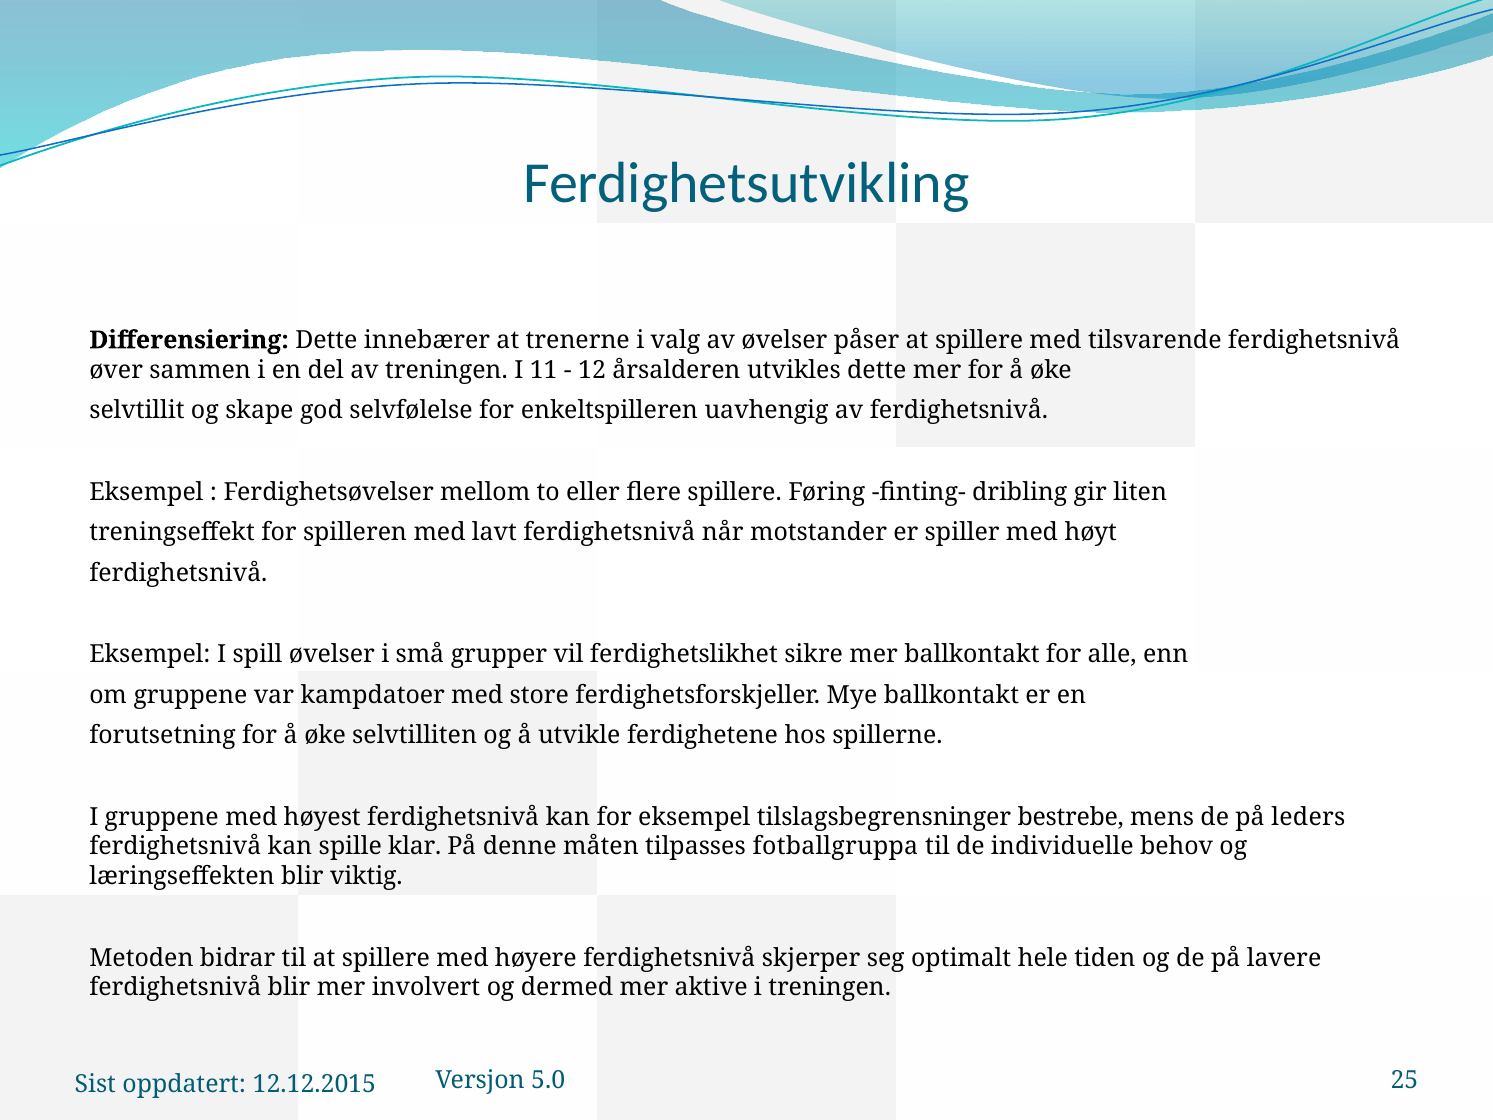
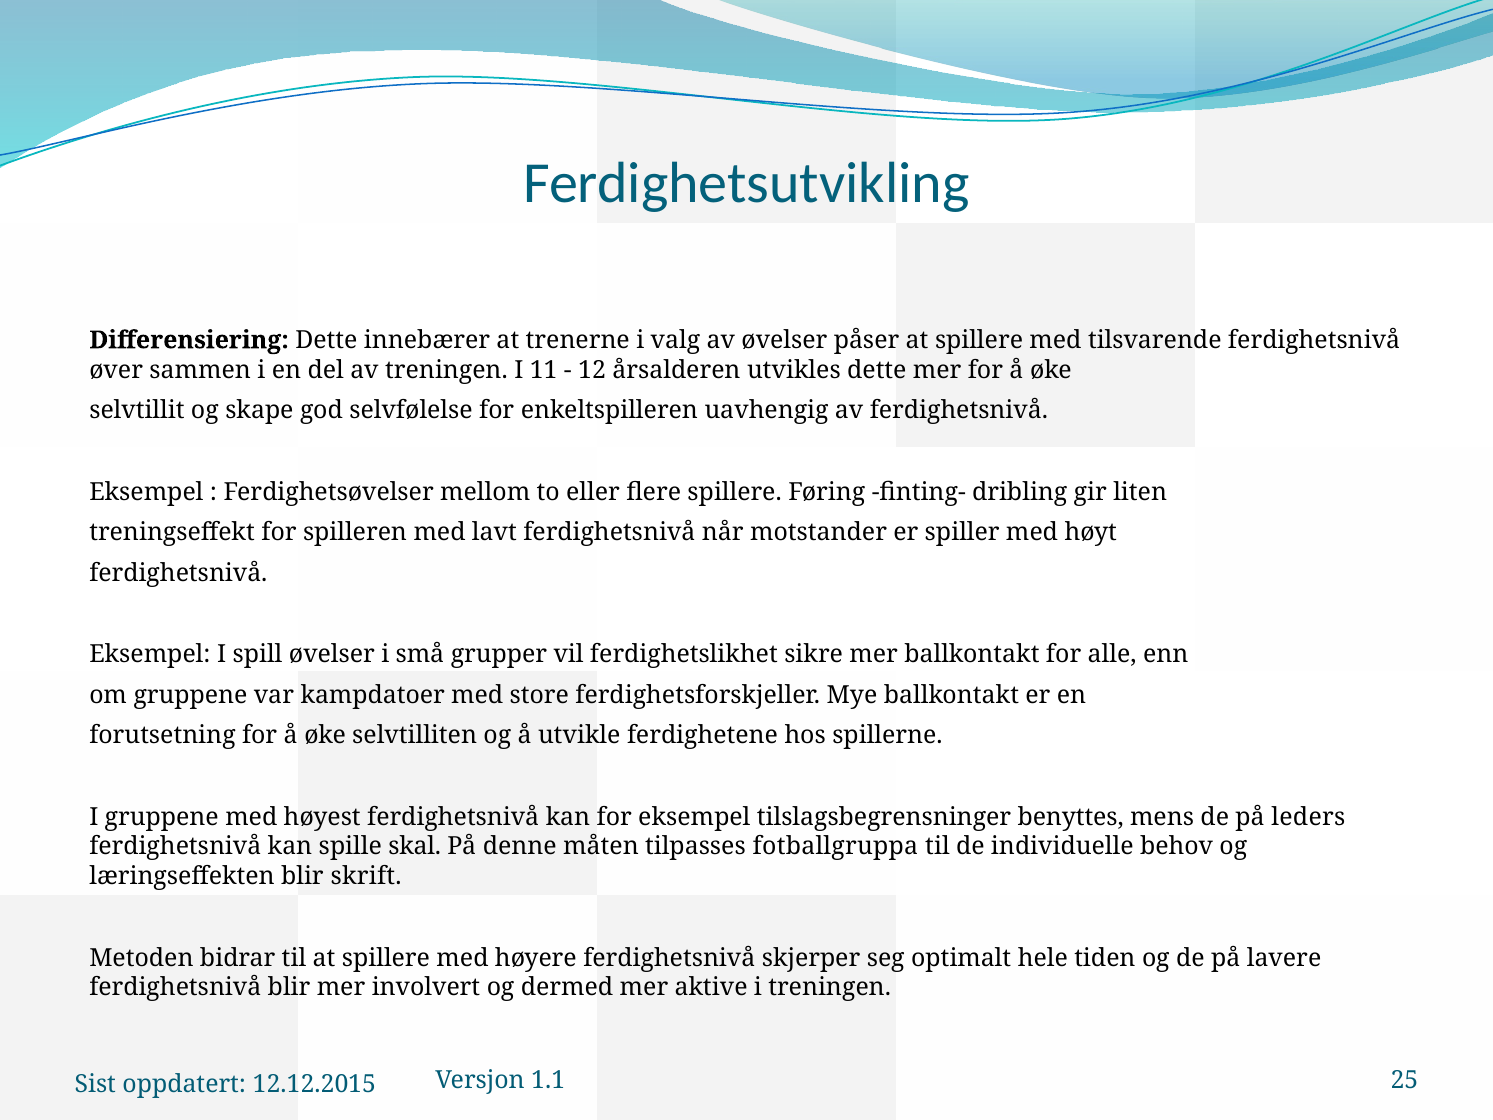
bestrebe: bestrebe -> benyttes
klar: klar -> skal
viktig: viktig -> skrift
5.0: 5.0 -> 1.1
